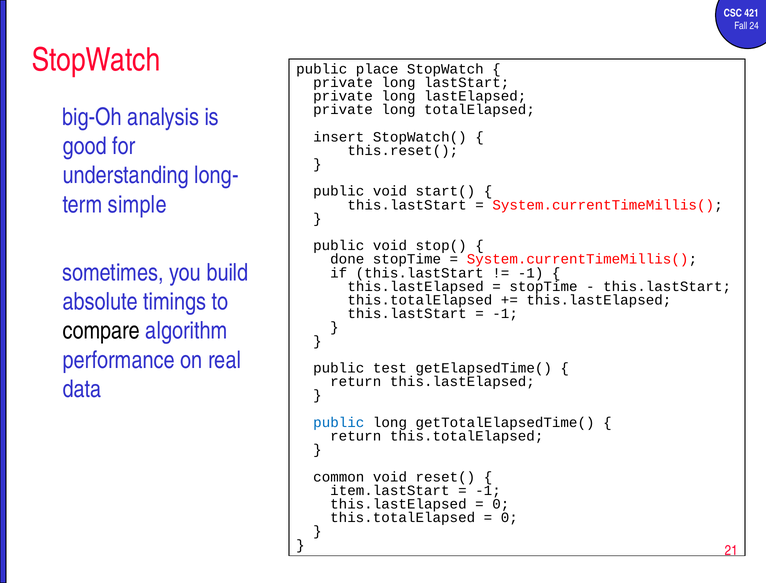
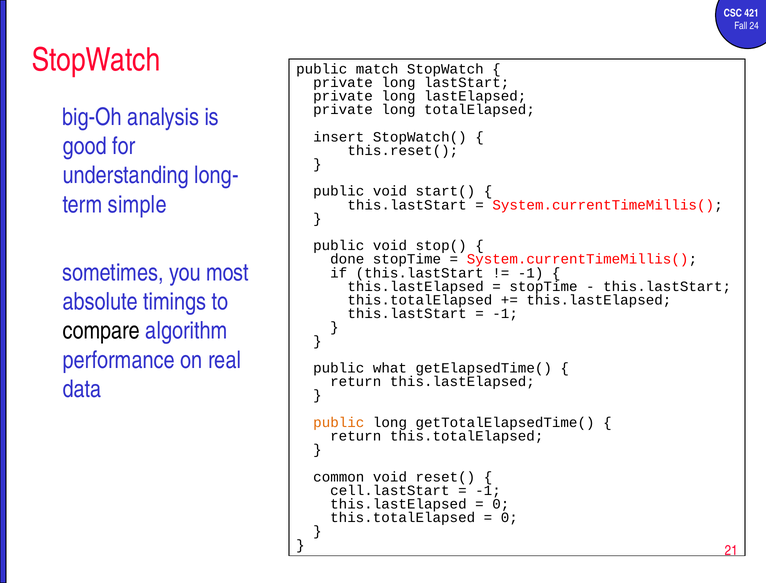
place: place -> match
build: build -> most
test: test -> what
public at (339, 423) colour: blue -> orange
item.lastStart: item.lastStart -> cell.lastStart
